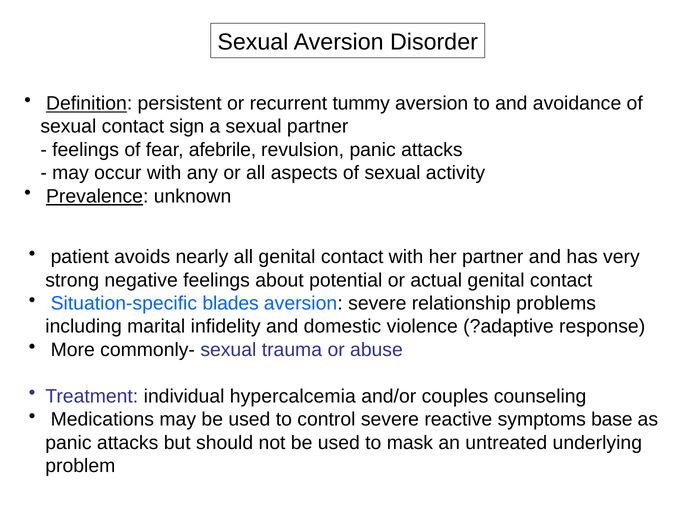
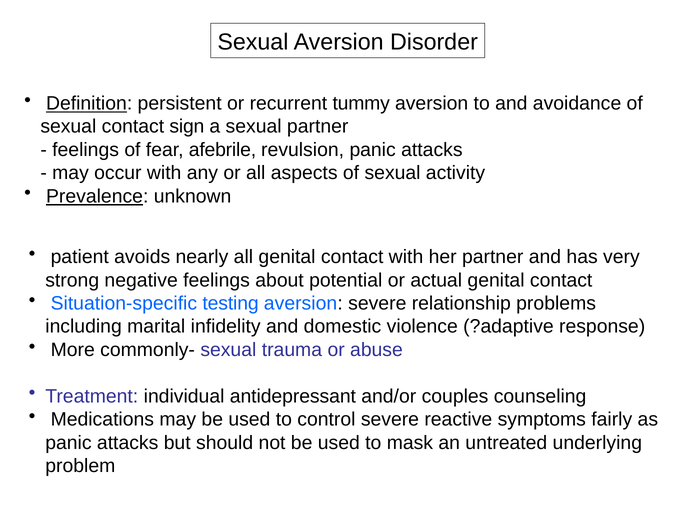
blades: blades -> testing
hypercalcemia: hypercalcemia -> antidepressant
base: base -> fairly
